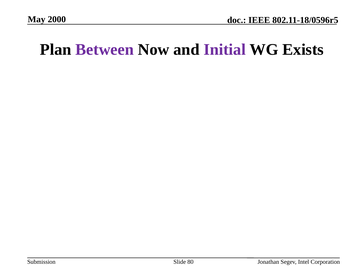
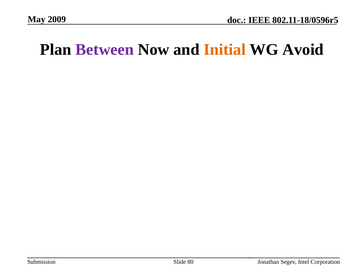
2000: 2000 -> 2009
Initial colour: purple -> orange
Exists: Exists -> Avoid
